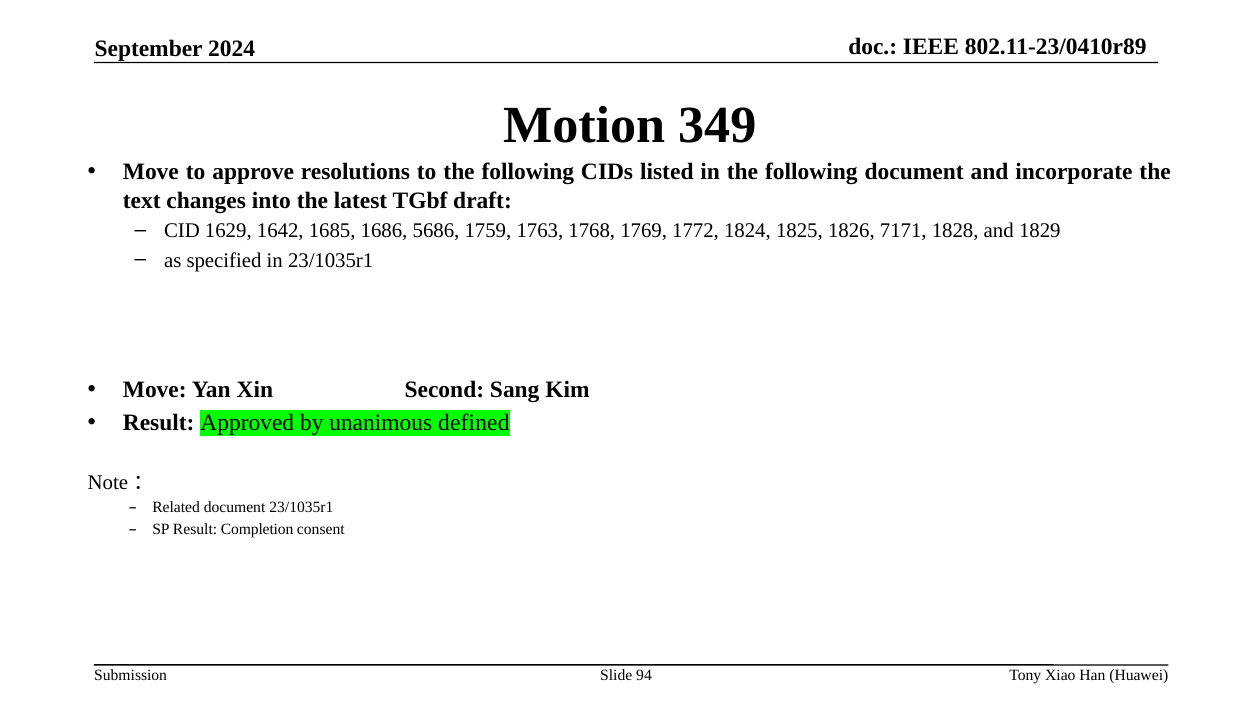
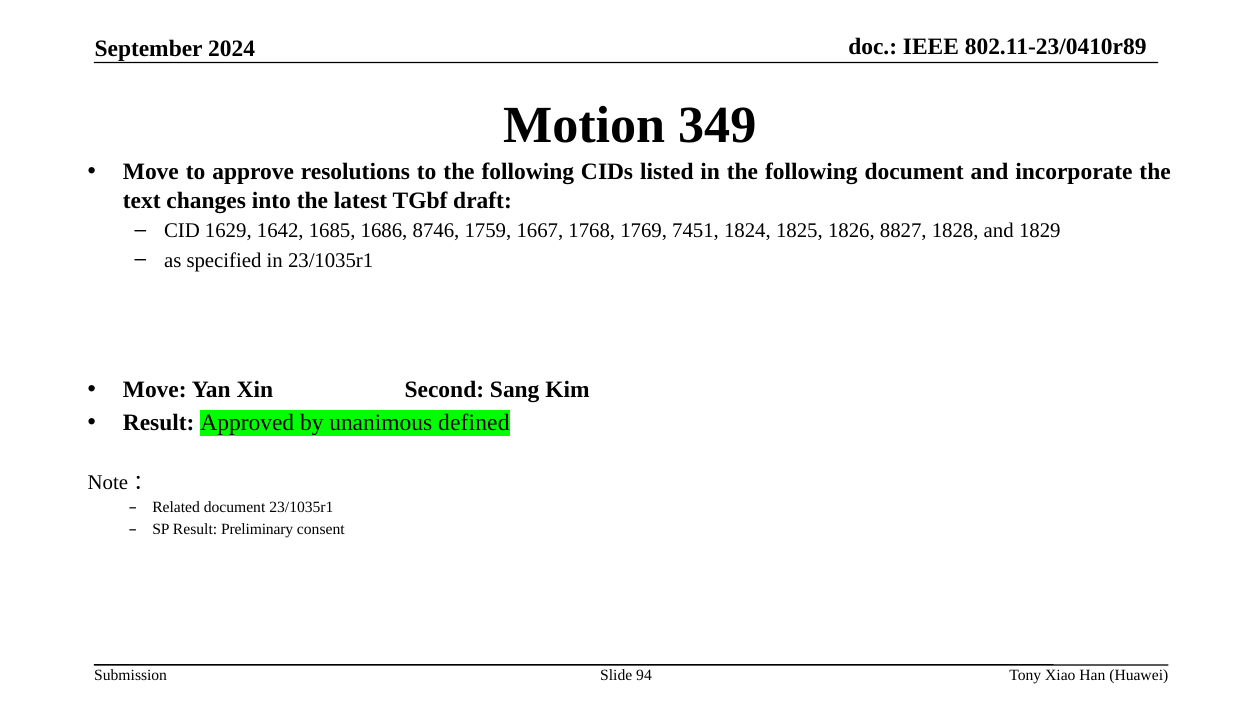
5686: 5686 -> 8746
1763: 1763 -> 1667
1772: 1772 -> 7451
7171: 7171 -> 8827
Completion: Completion -> Preliminary
